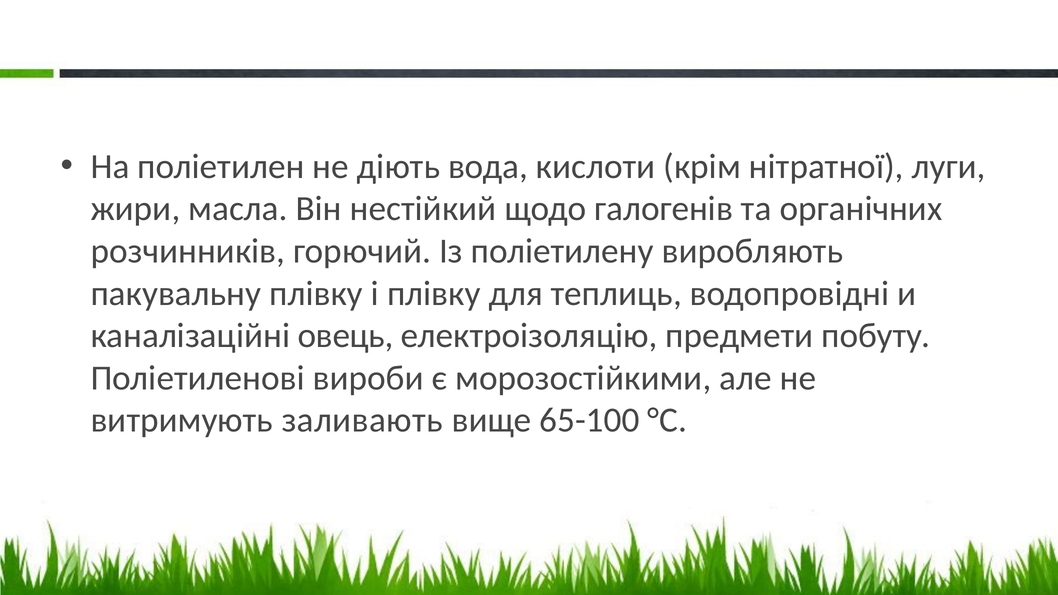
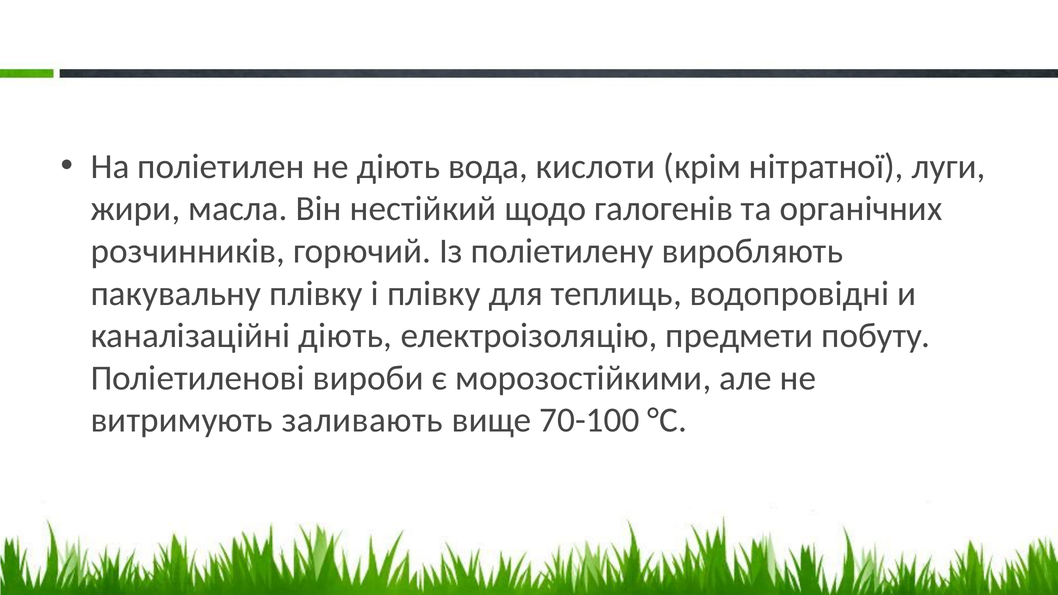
каналізаційні овець: овець -> діють
65-100: 65-100 -> 70-100
